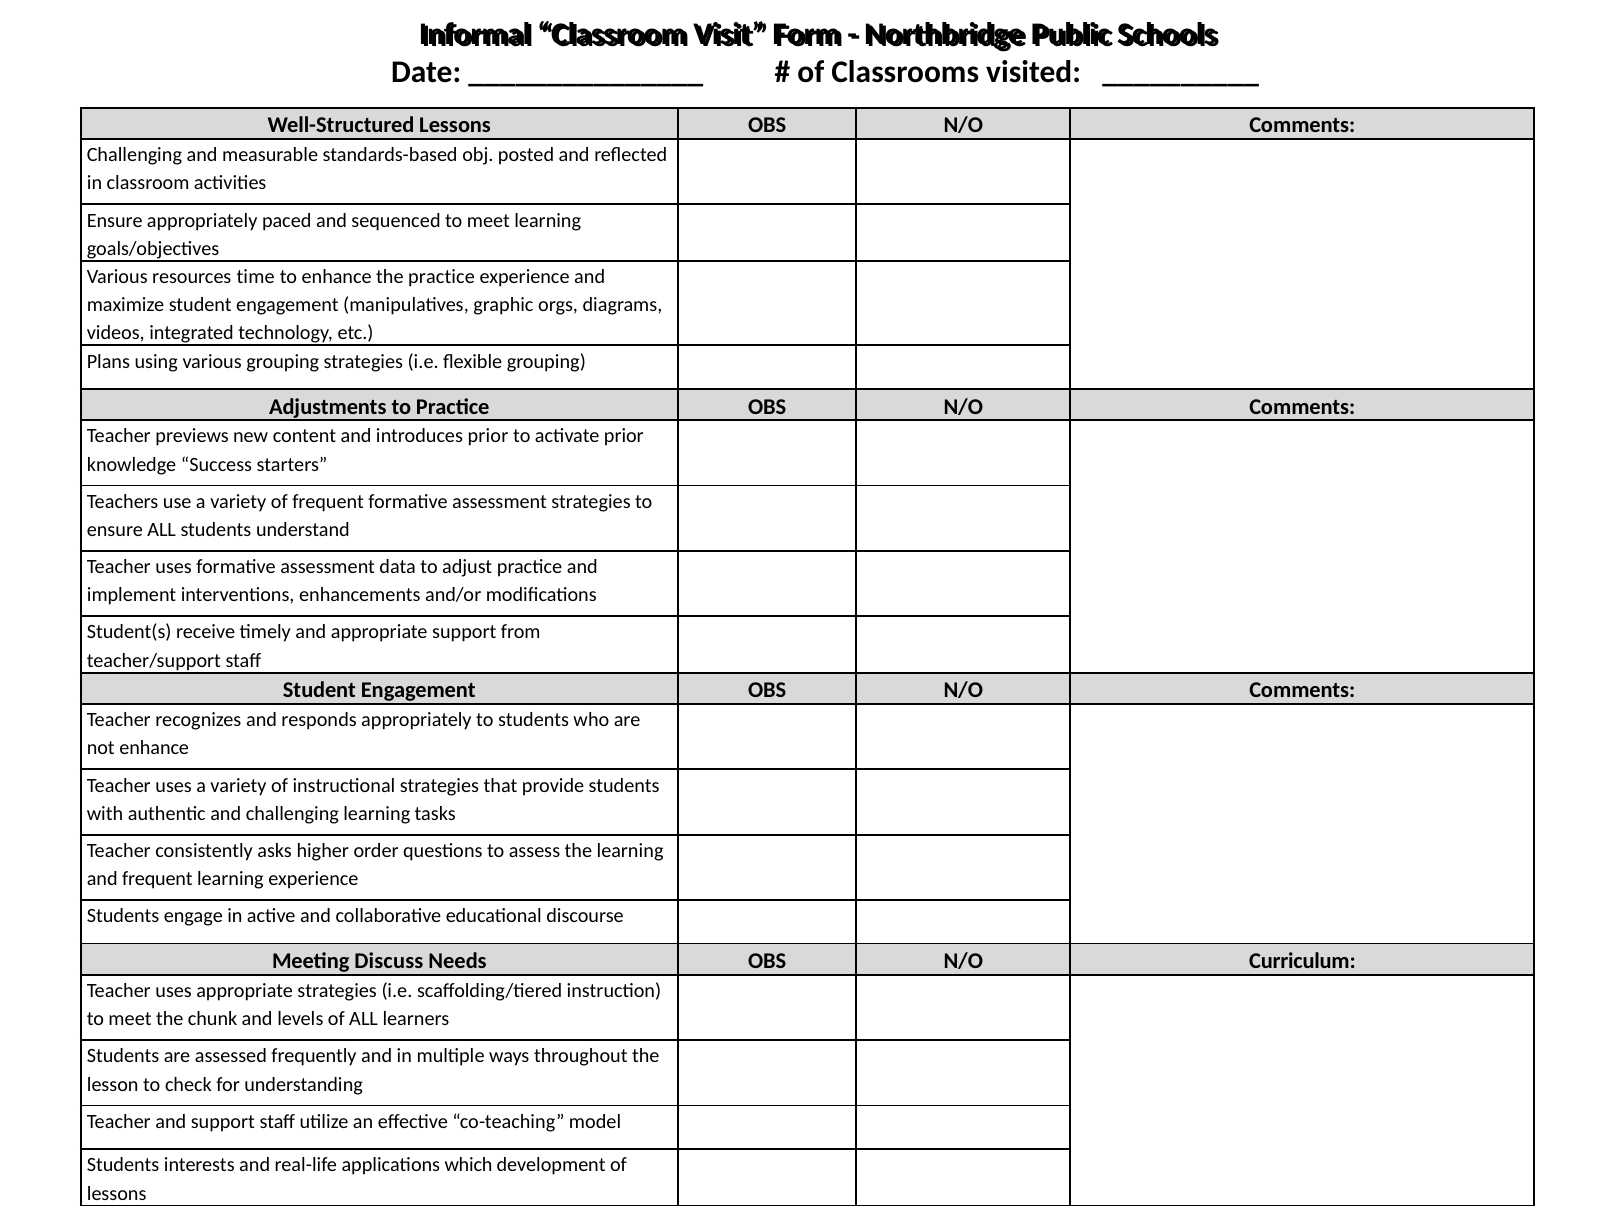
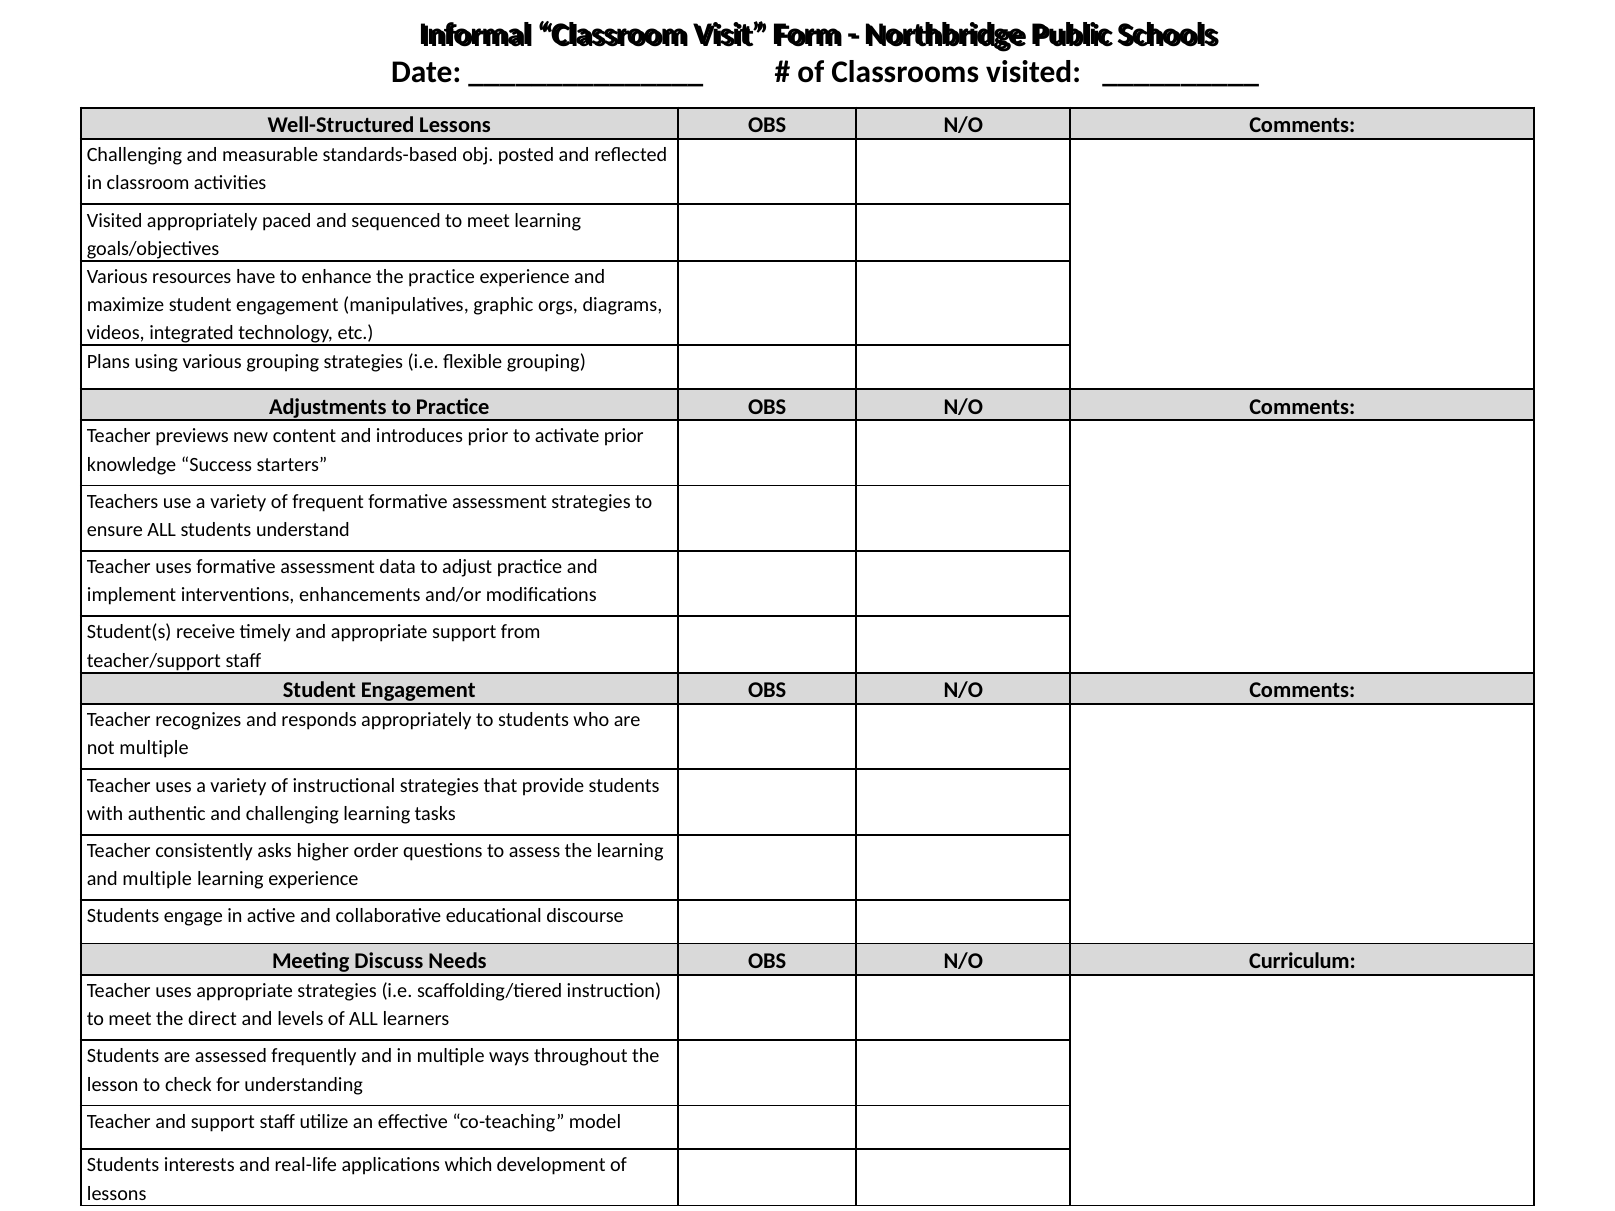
Ensure at (115, 220): Ensure -> Visited
time: time -> have
not enhance: enhance -> multiple
and frequent: frequent -> multiple
chunk: chunk -> direct
